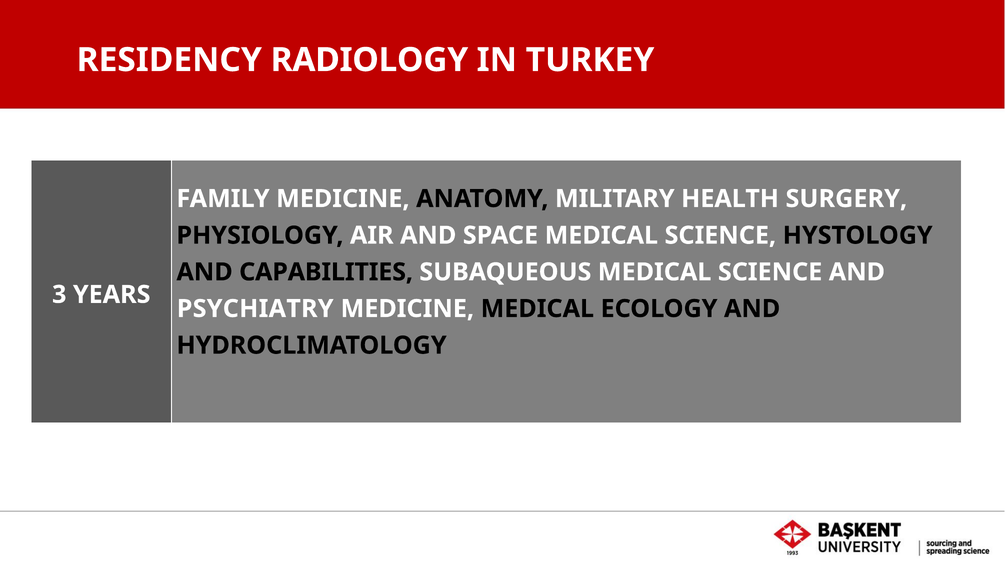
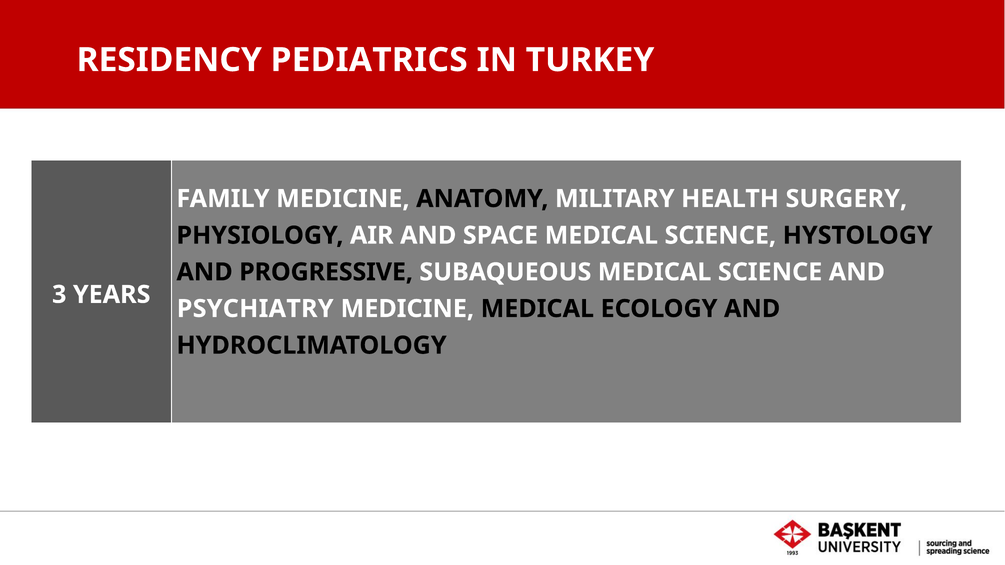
RADIOLOGY: RADIOLOGY -> PEDIATRICS
CAPABILITIES: CAPABILITIES -> PROGRESSIVE
